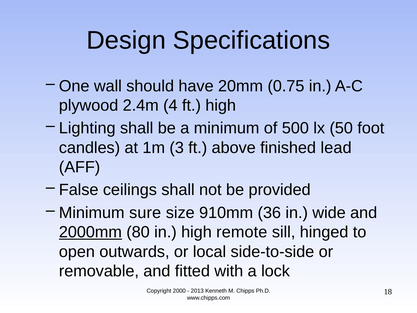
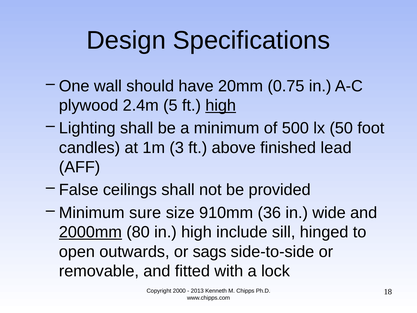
4: 4 -> 5
high at (221, 105) underline: none -> present
remote: remote -> include
local: local -> sags
